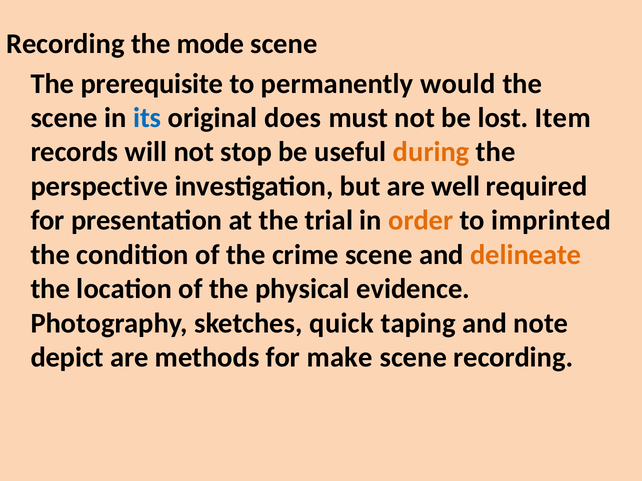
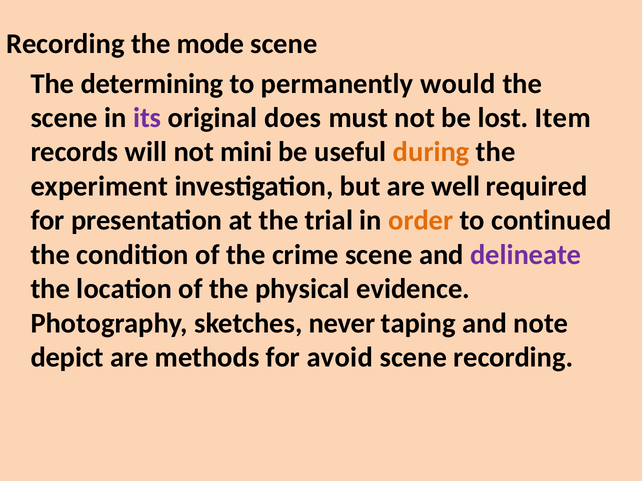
prerequisite: prerequisite -> determining
its colour: blue -> purple
stop: stop -> mini
perspective: perspective -> experiment
imprinted: imprinted -> continued
delineate colour: orange -> purple
quick: quick -> never
make: make -> avoid
